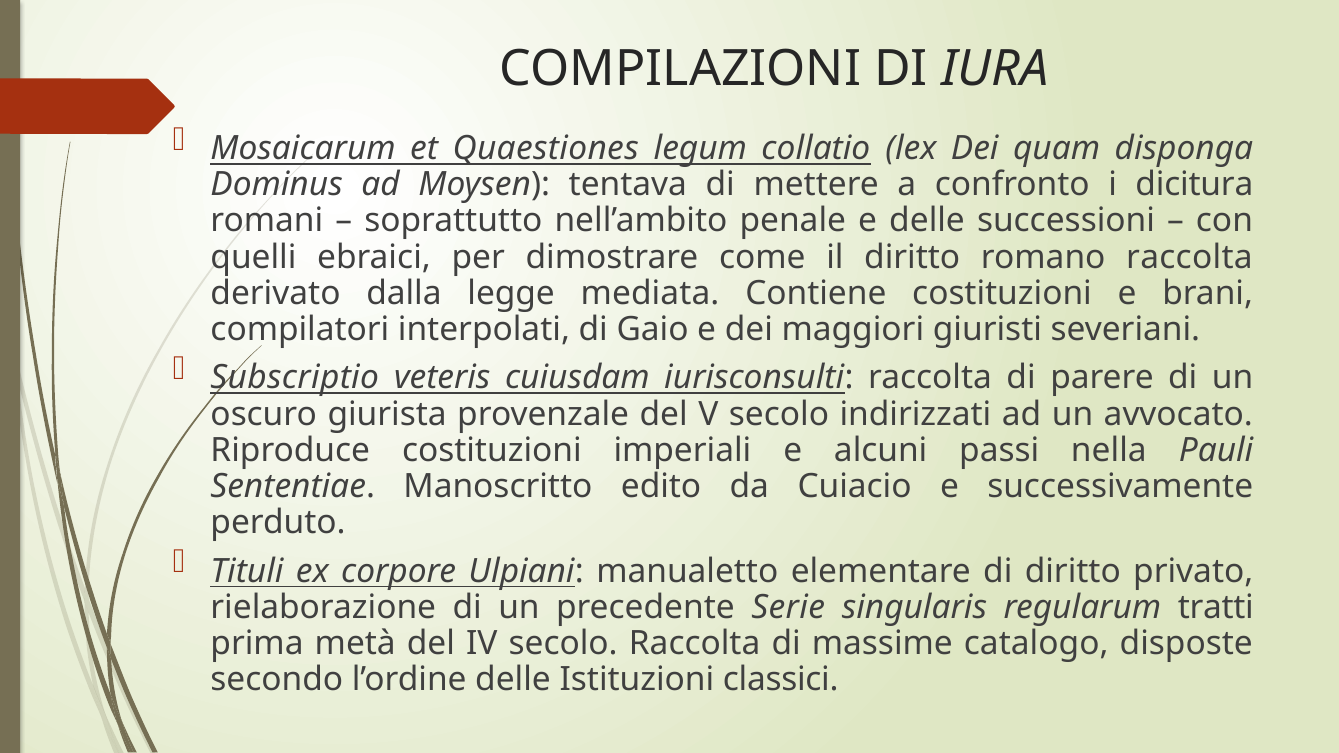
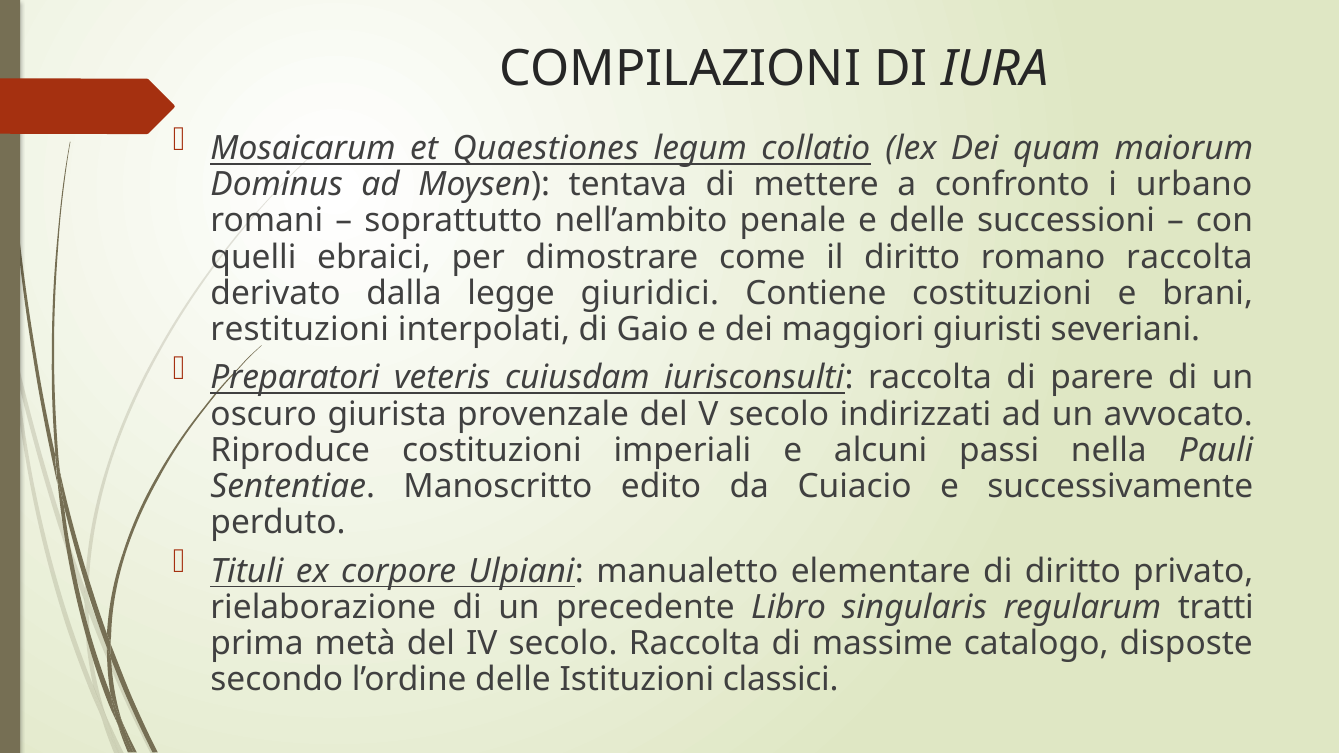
disponga: disponga -> maiorum
dicitura: dicitura -> urbano
mediata: mediata -> giuridici
compilatori: compilatori -> restituzioni
Subscriptio: Subscriptio -> Preparatori
Serie: Serie -> Libro
